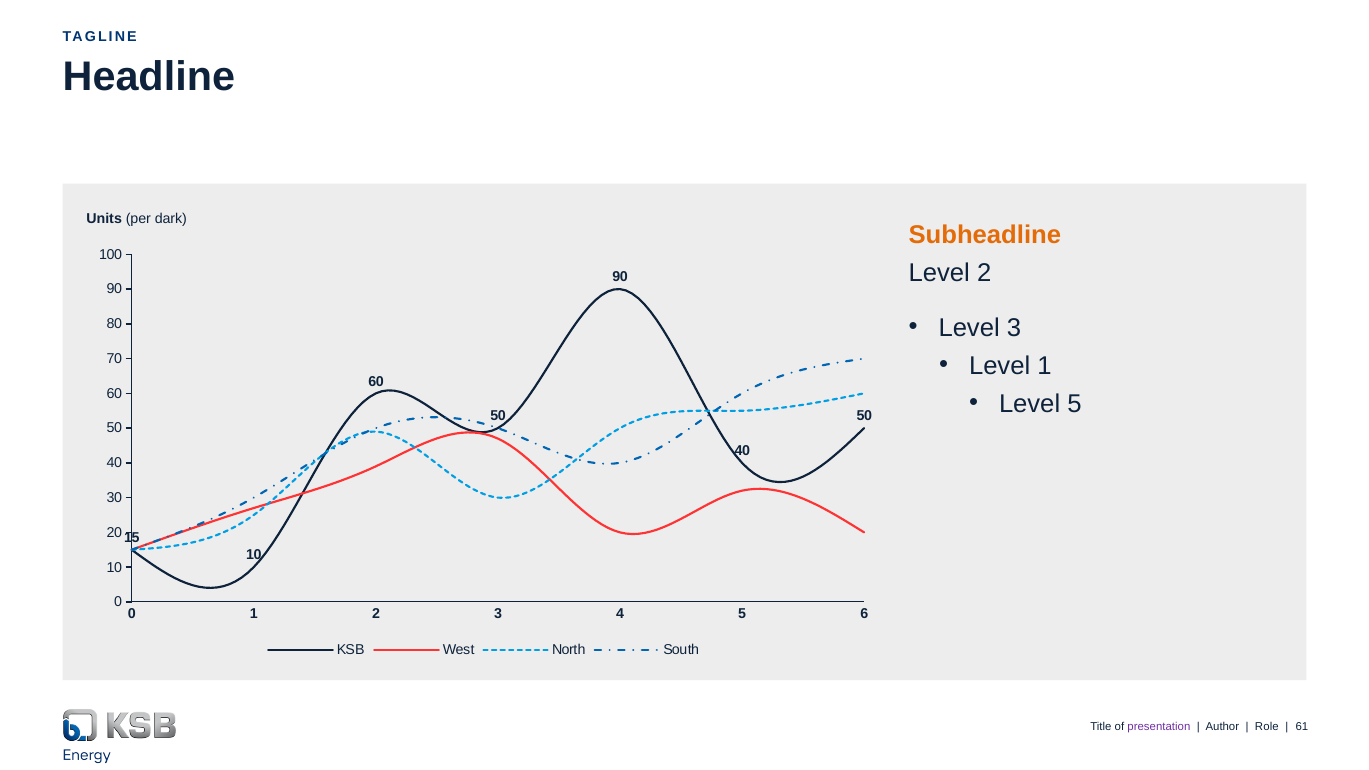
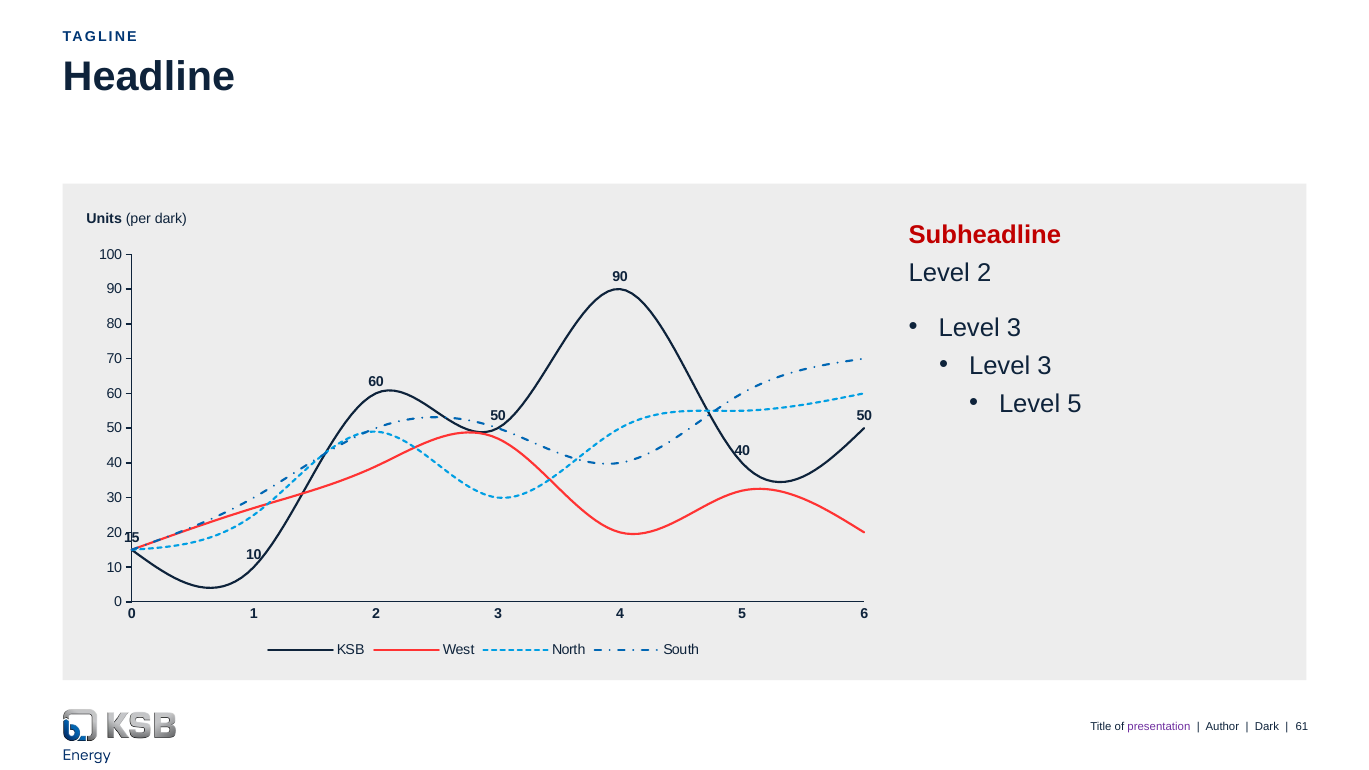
Subheadline colour: orange -> red
1 at (1045, 366): 1 -> 3
Role at (1267, 727): Role -> Dark
